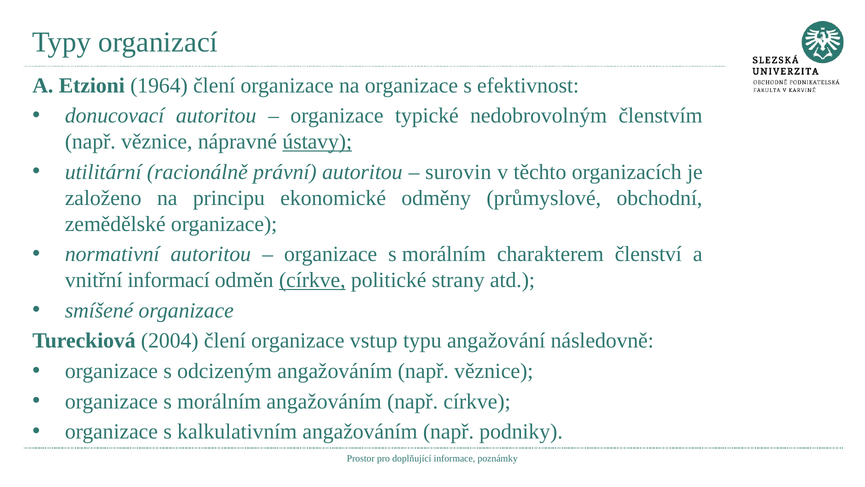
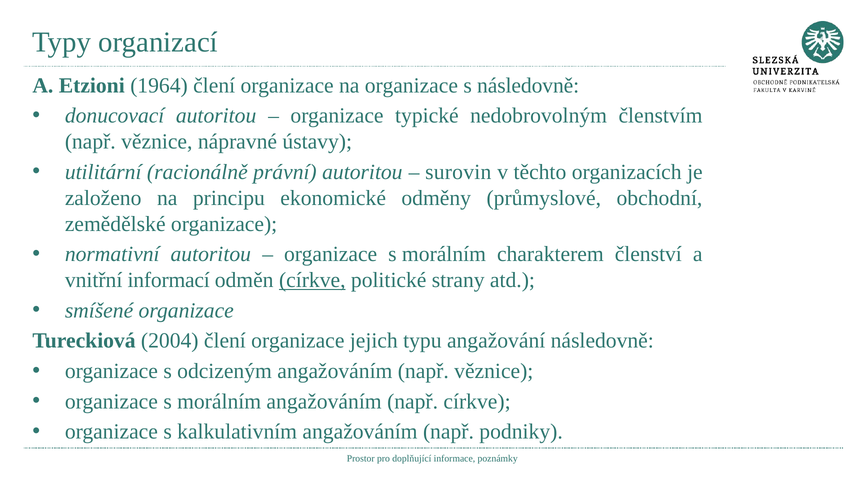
s efektivnost: efektivnost -> následovně
ústavy underline: present -> none
vstup: vstup -> jejich
